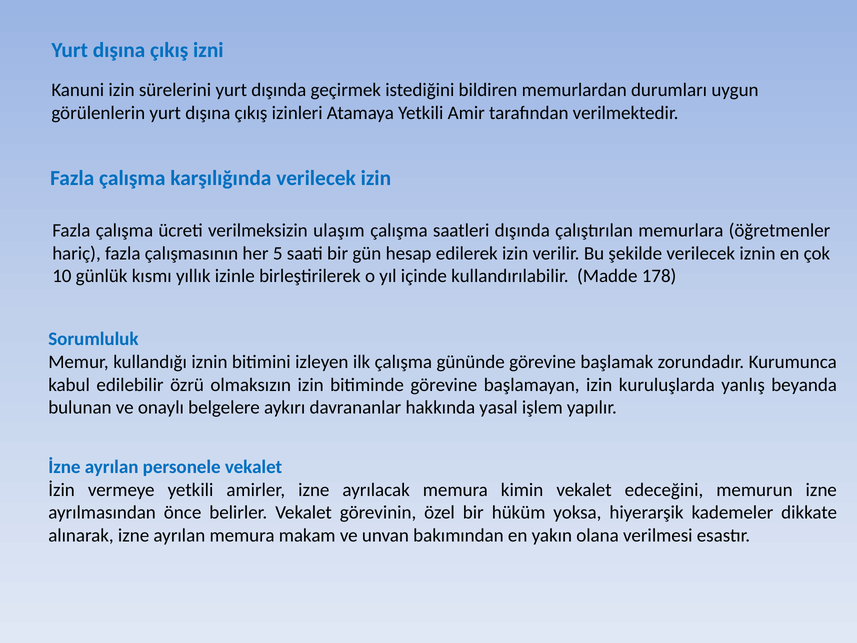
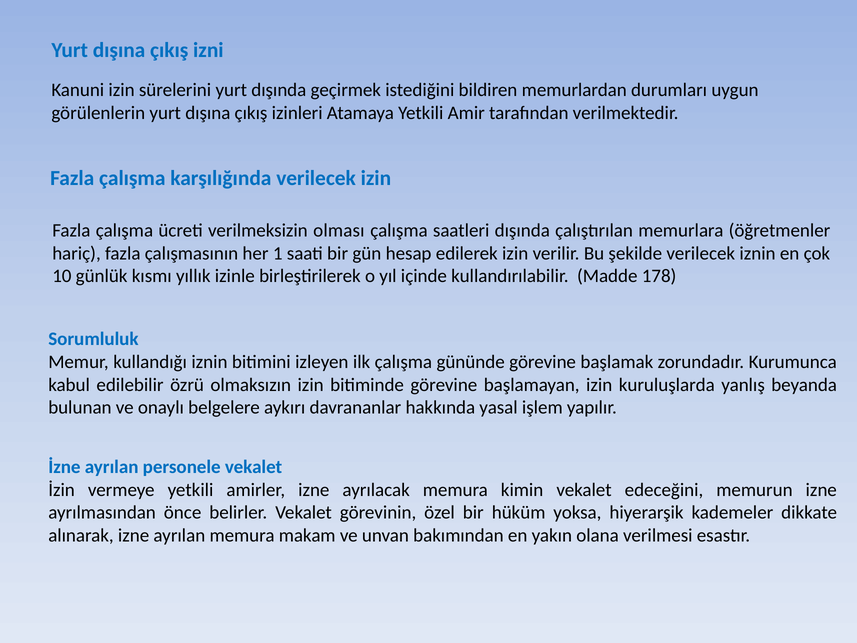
ulaşım: ulaşım -> olması
5: 5 -> 1
